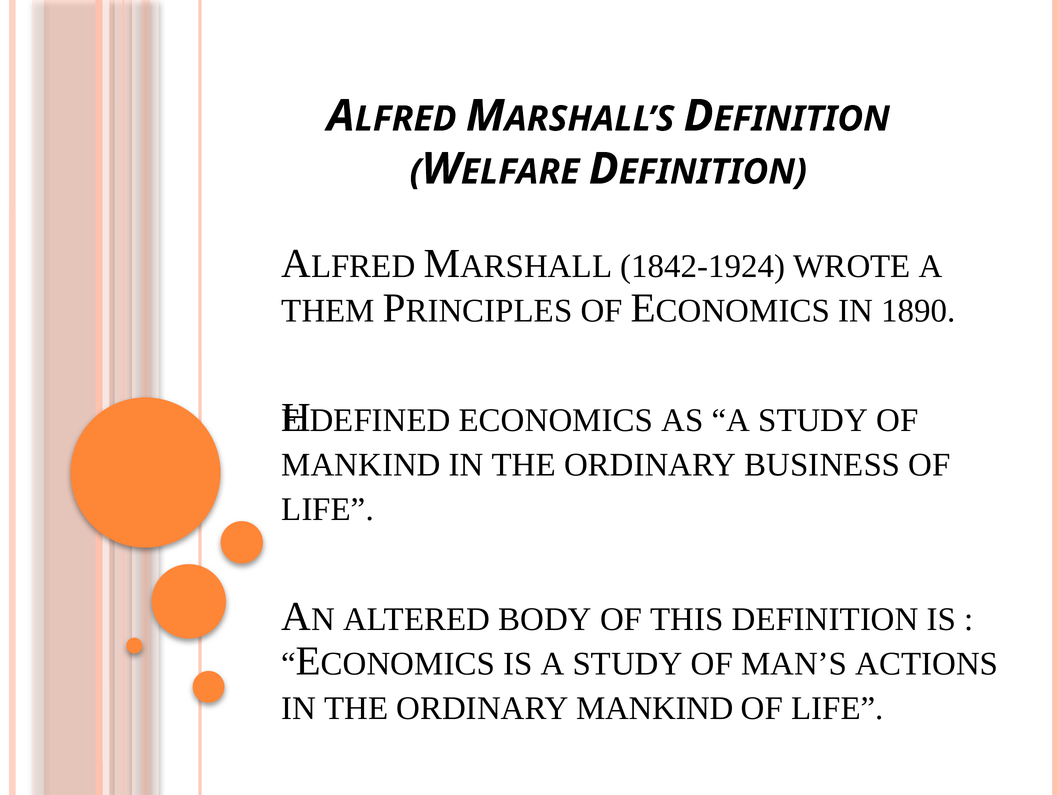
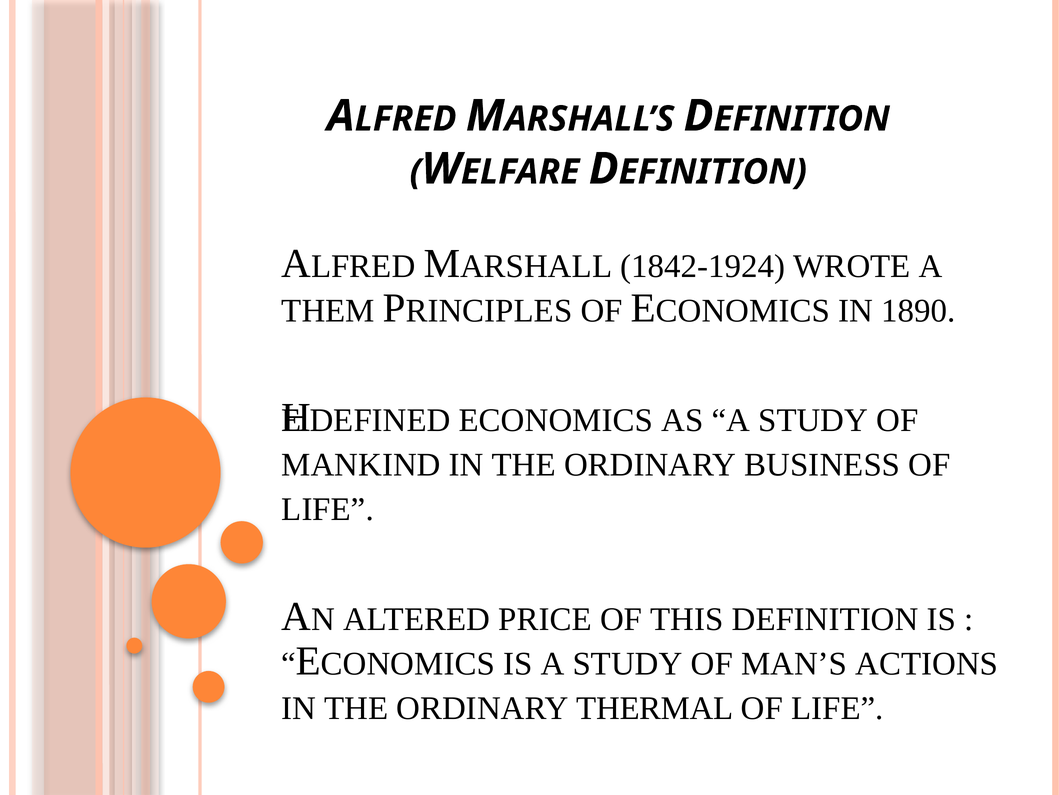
BODY: BODY -> PRICE
ORDINARY MANKIND: MANKIND -> THERMAL
